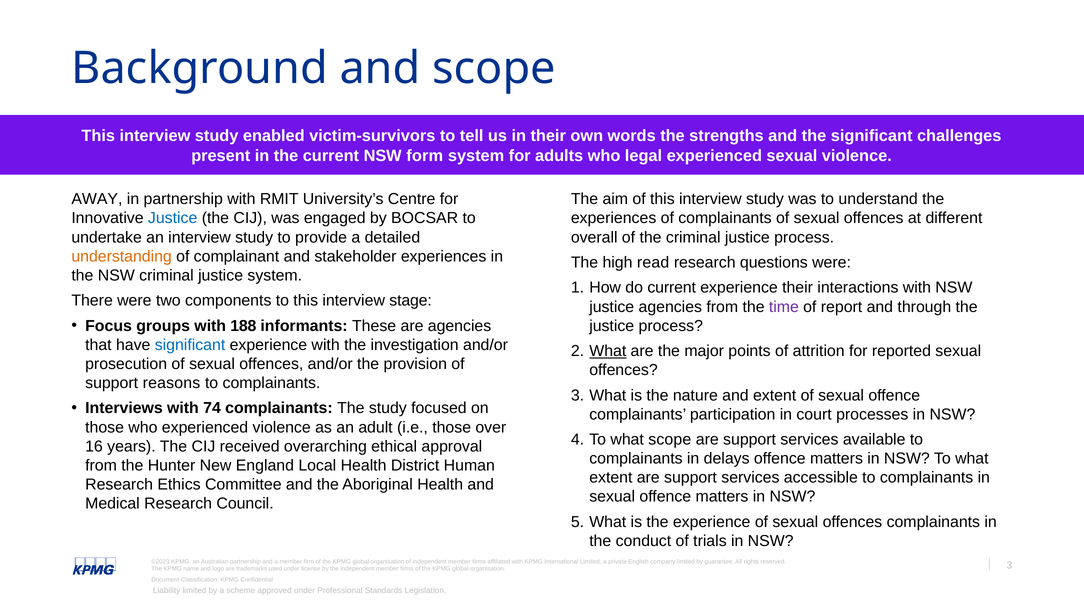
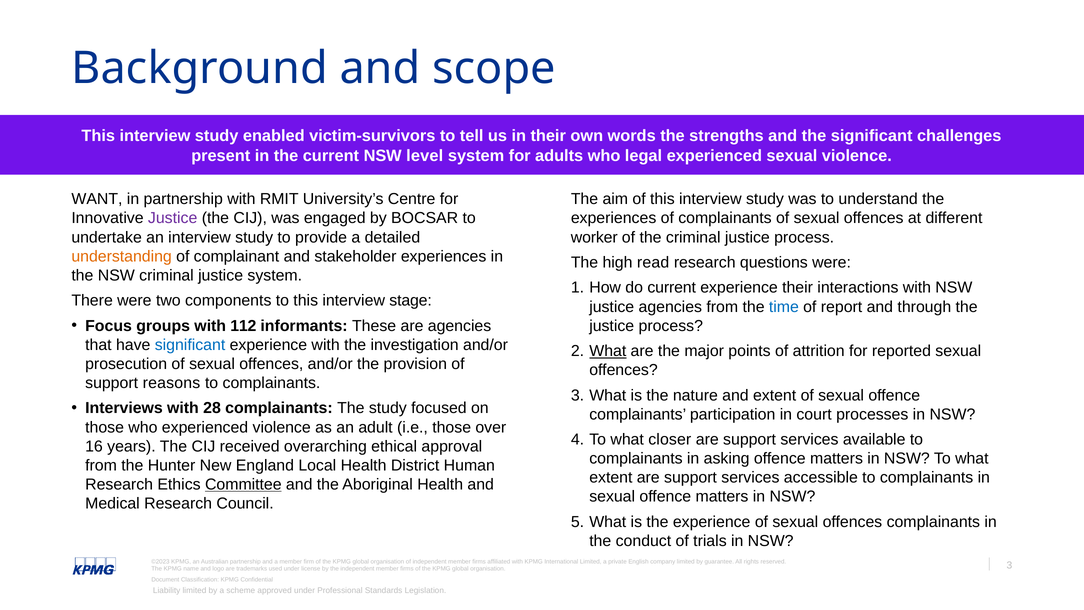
form: form -> level
AWAY: AWAY -> WANT
Justice at (173, 218) colour: blue -> purple
overall: overall -> worker
time colour: purple -> blue
188: 188 -> 112
74: 74 -> 28
what scope: scope -> closer
delays: delays -> asking
Committee underline: none -> present
